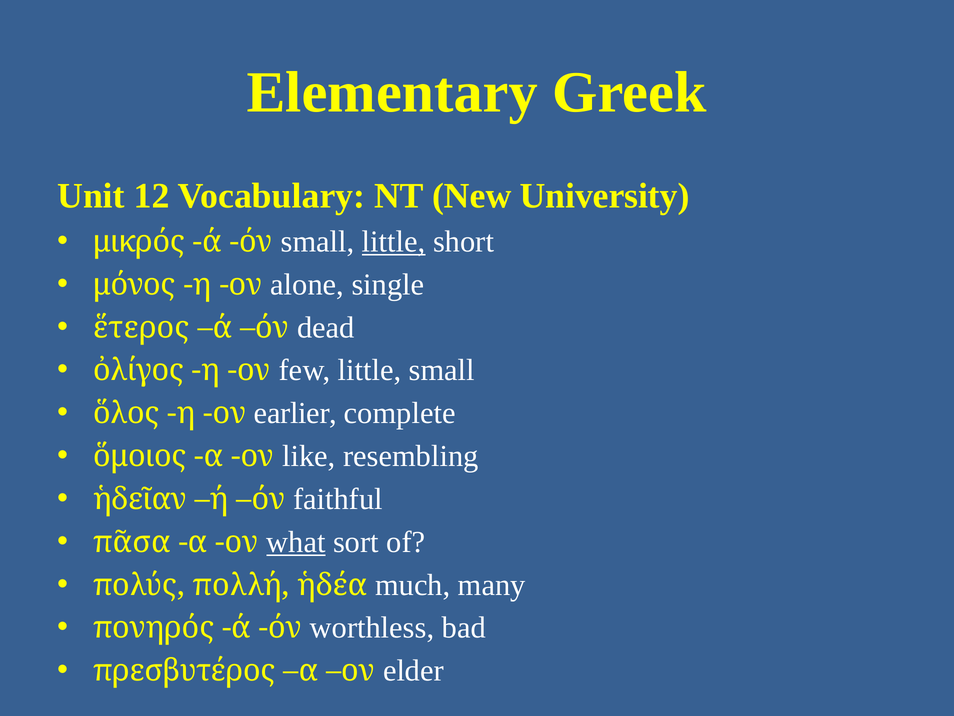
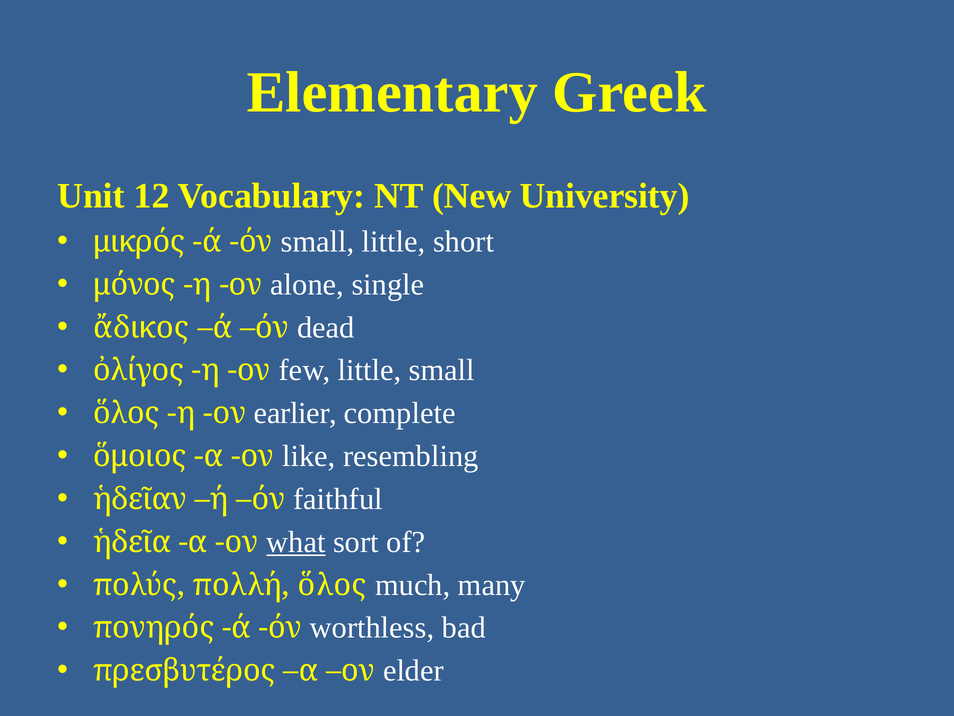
little at (394, 241) underline: present -> none
ἕτερος: ἕτερος -> ἄδικος
πᾶσα: πᾶσα -> ἡδεῖα
πολλή ἡδέα: ἡδέα -> ὅλος
